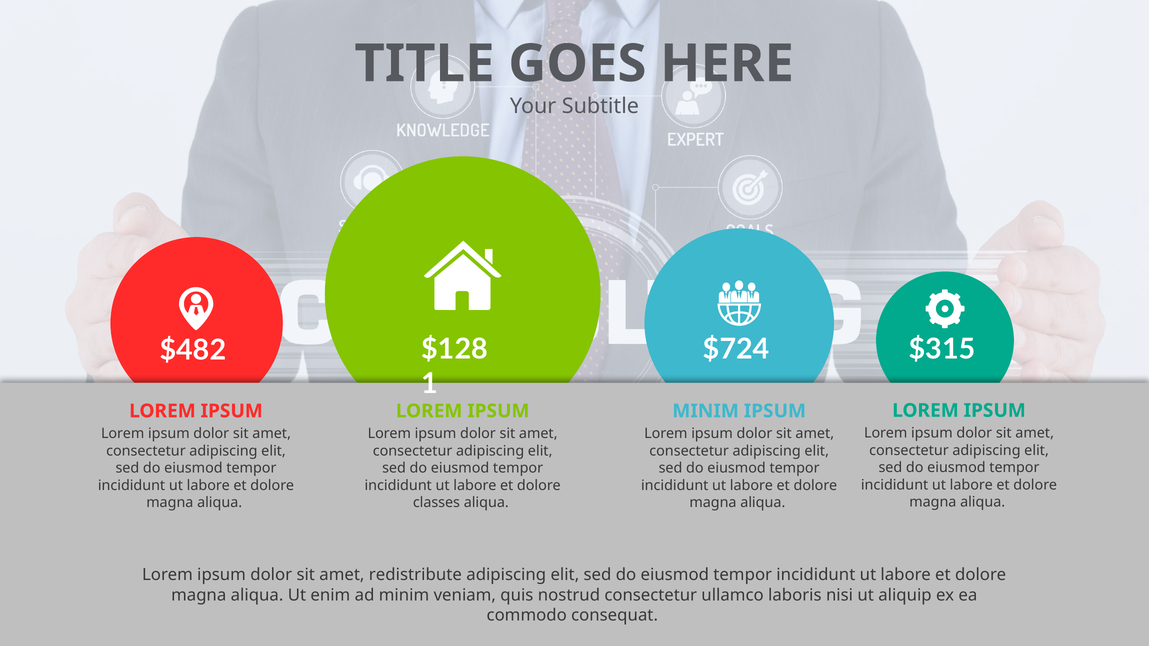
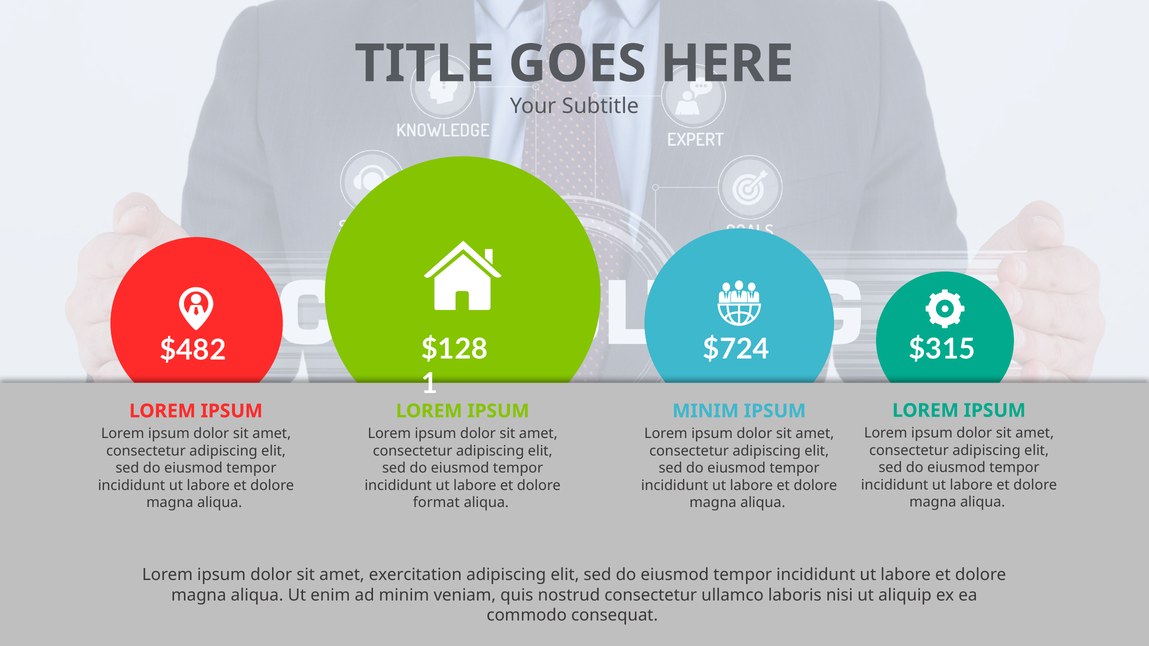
classes: classes -> format
redistribute: redistribute -> exercitation
